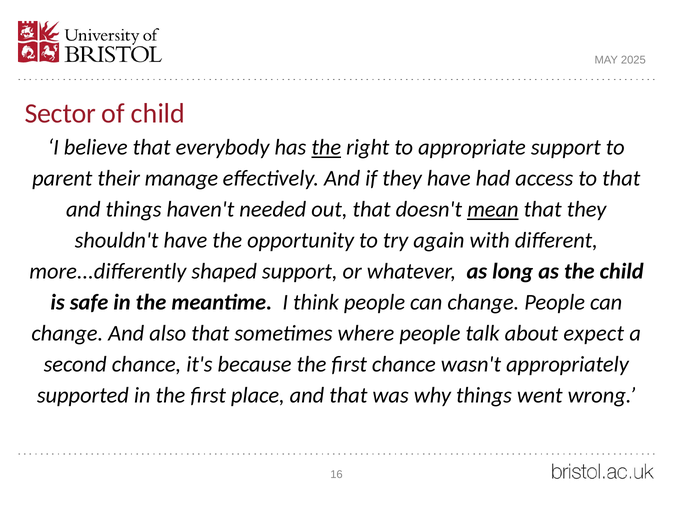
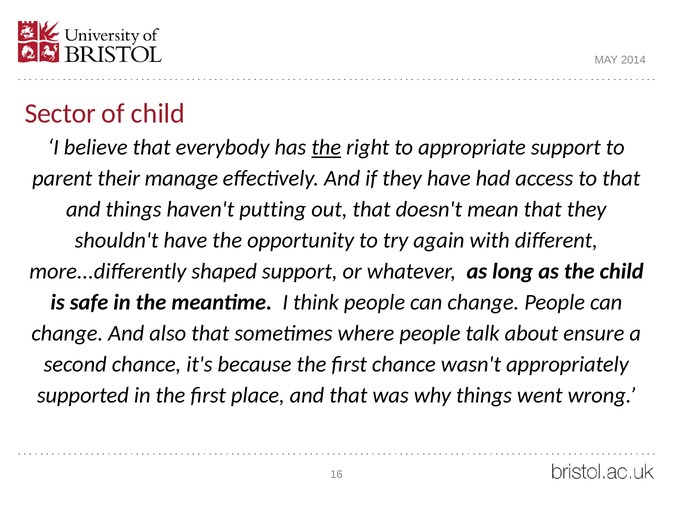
2025: 2025 -> 2014
needed: needed -> putting
mean underline: present -> none
expect: expect -> ensure
